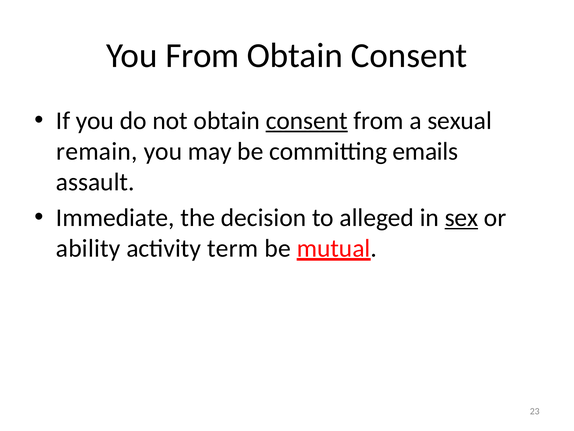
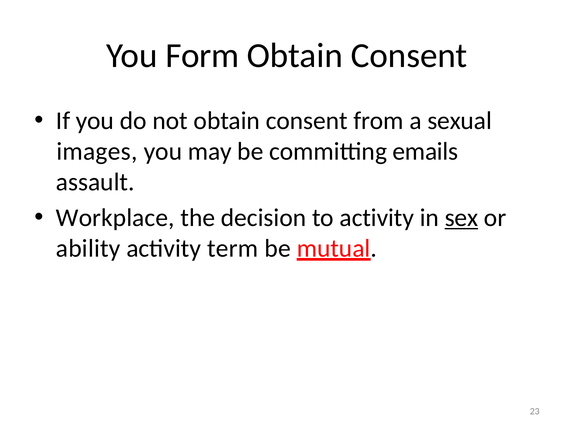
You From: From -> Form
consent at (307, 120) underline: present -> none
remain: remain -> images
Immediate: Immediate -> Workplace
to alleged: alleged -> activity
